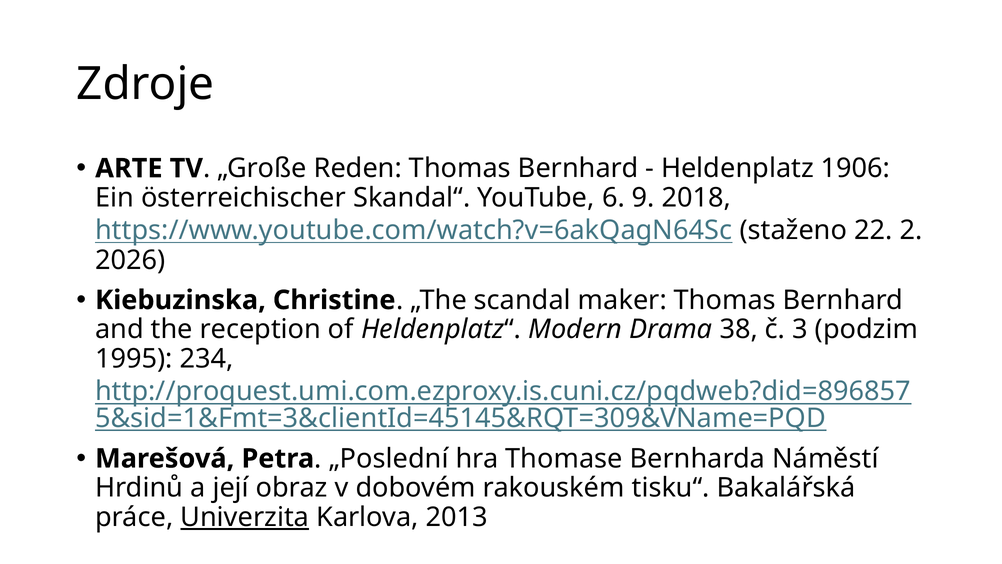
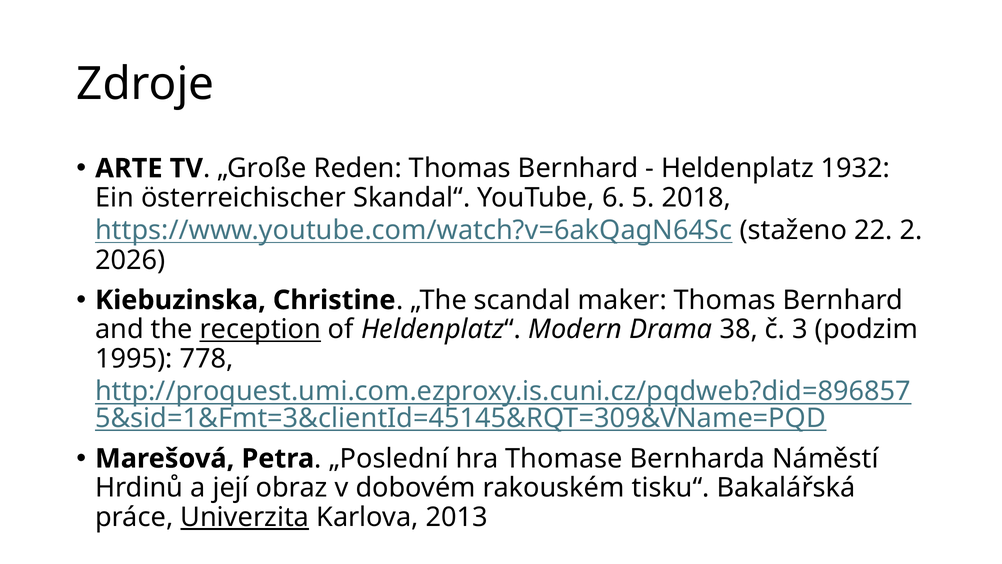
1906: 1906 -> 1932
9: 9 -> 5
reception underline: none -> present
234: 234 -> 778
